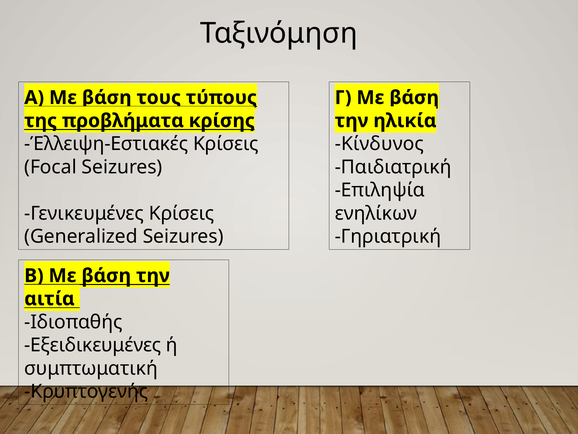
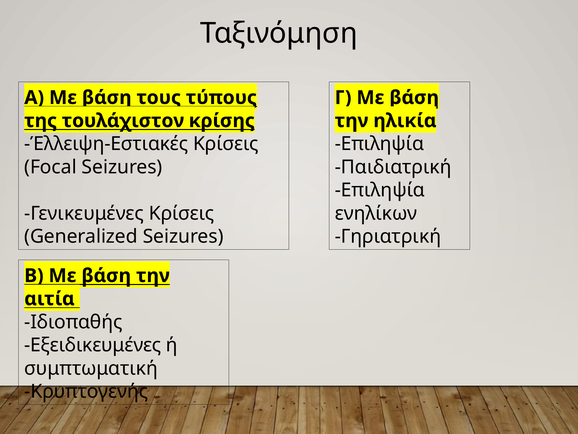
προβλήματα: προβλήματα -> τουλάχιστον
Κίνδυνος at (379, 144): Κίνδυνος -> Επιληψία
